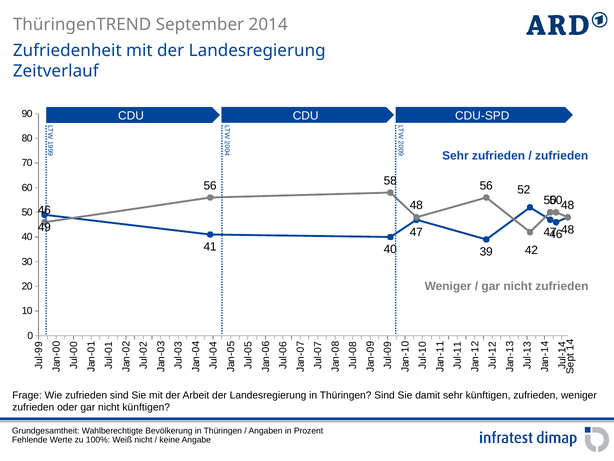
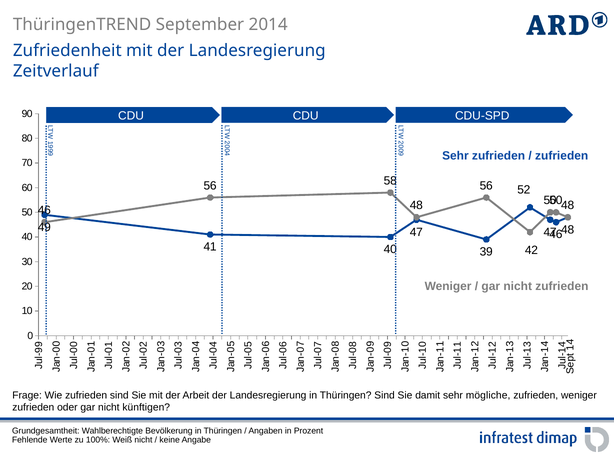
sehr künftigen: künftigen -> mögliche
